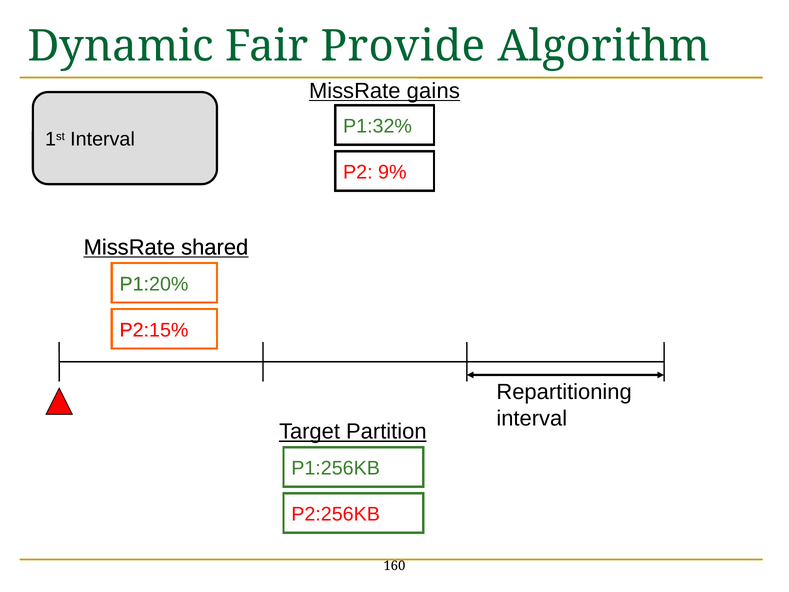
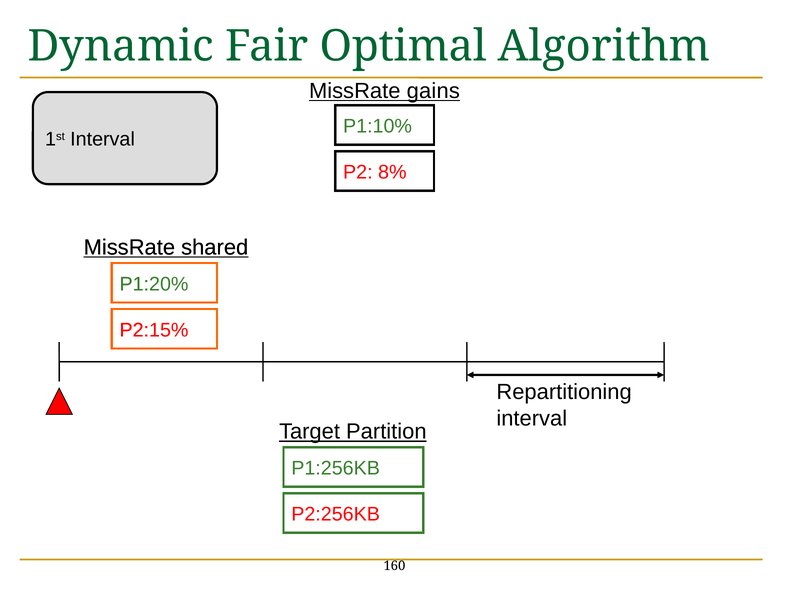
Provide: Provide -> Optimal
P1:32%: P1:32% -> P1:10%
9%: 9% -> 8%
